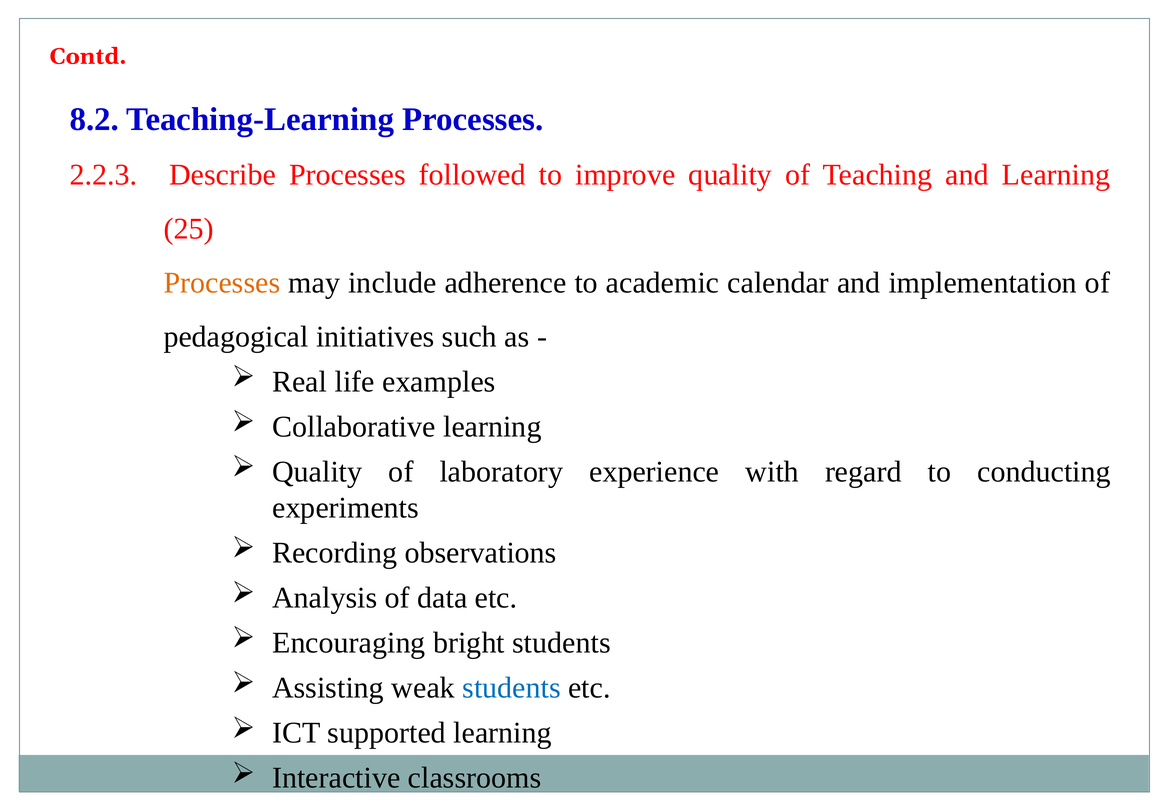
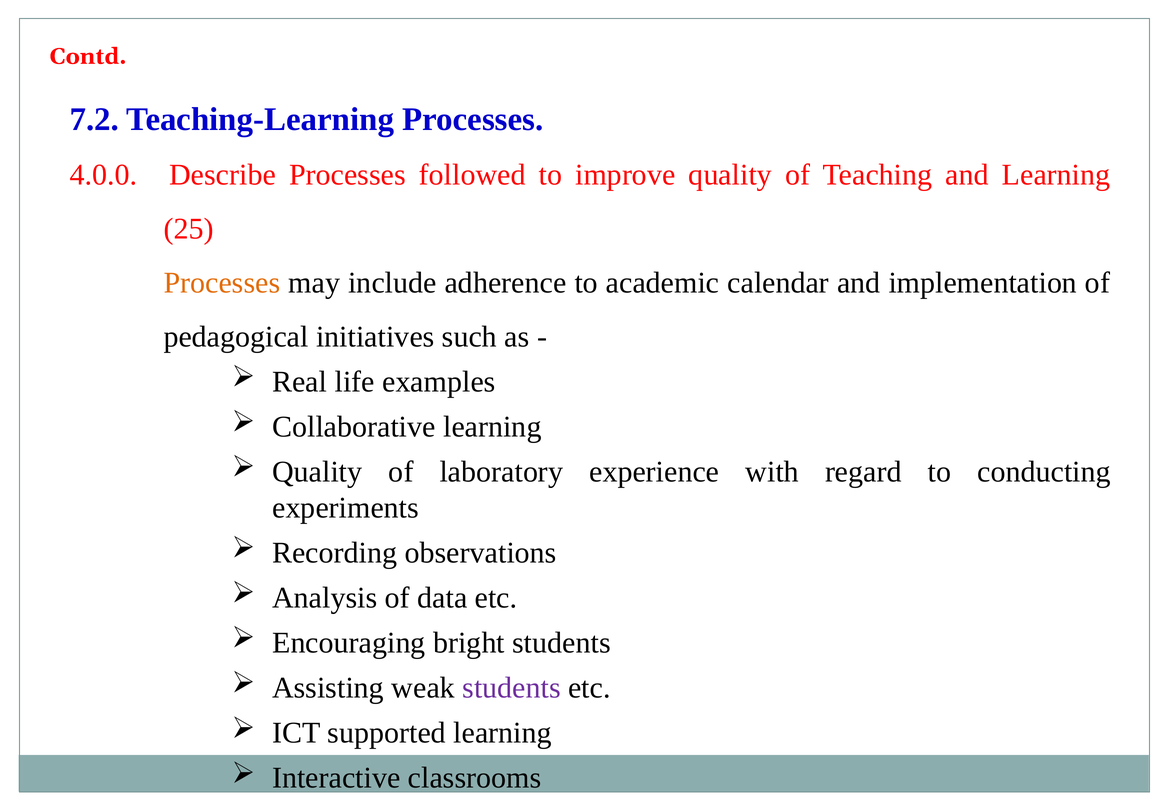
8.2: 8.2 -> 7.2
2.2.3: 2.2.3 -> 4.0.0
students at (512, 688) colour: blue -> purple
